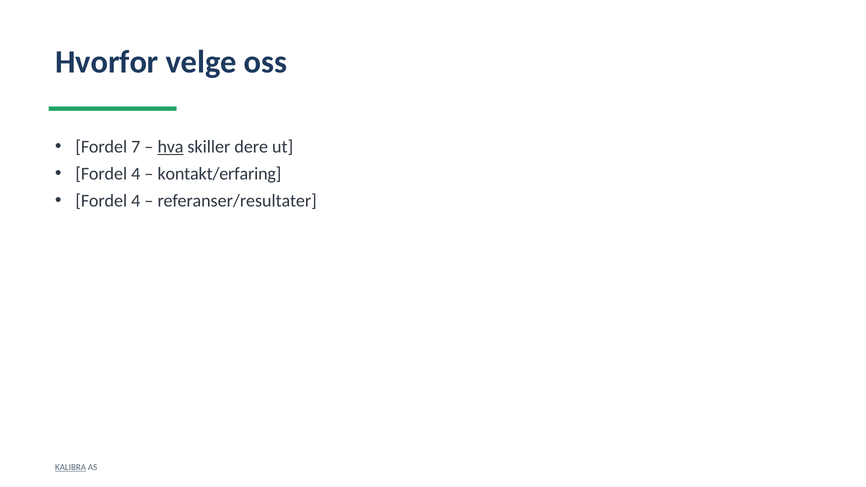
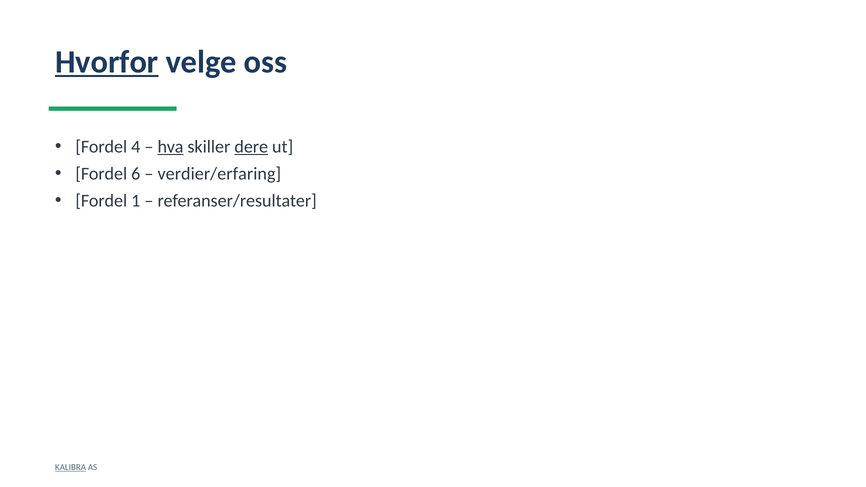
Hvorfor underline: none -> present
7: 7 -> 4
dere underline: none -> present
4 at (136, 174): 4 -> 6
kontakt/erfaring: kontakt/erfaring -> verdier/erfaring
4 at (136, 201): 4 -> 1
